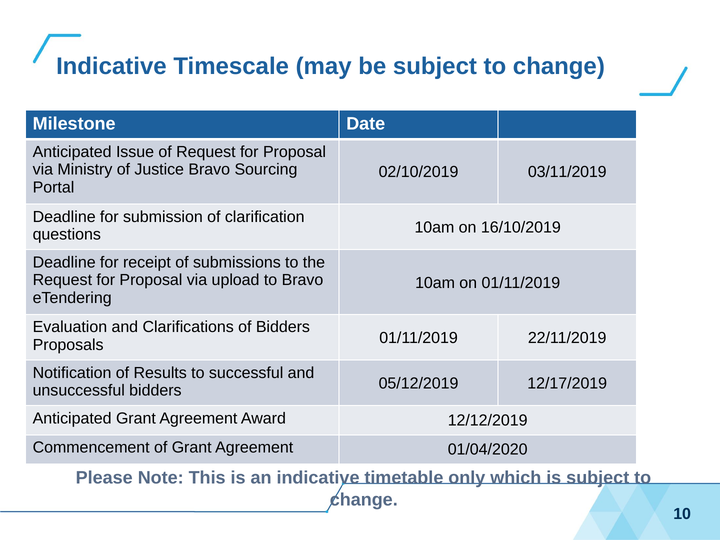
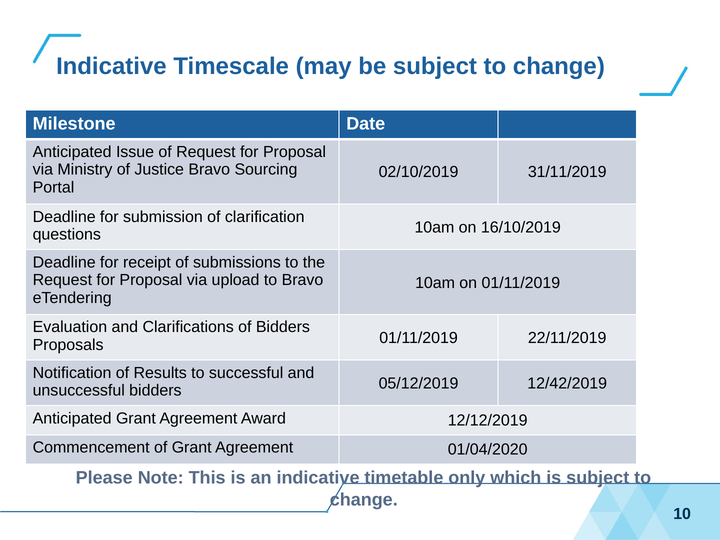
03/11/2019: 03/11/2019 -> 31/11/2019
12/17/2019: 12/17/2019 -> 12/42/2019
